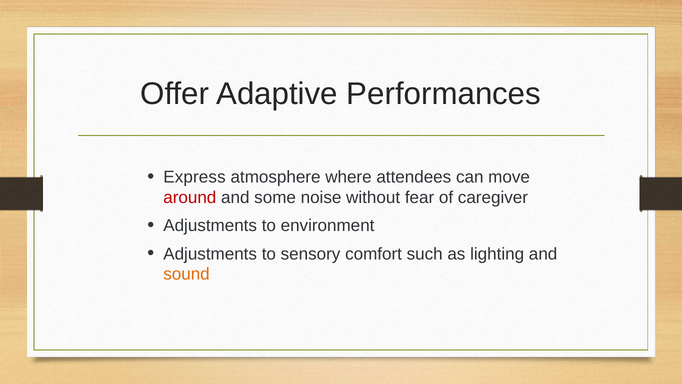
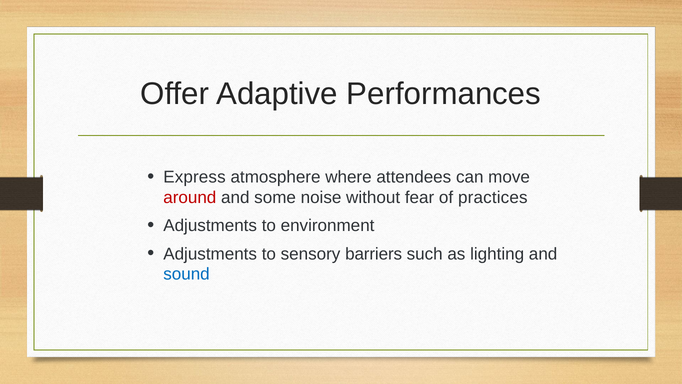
caregiver: caregiver -> practices
comfort: comfort -> barriers
sound colour: orange -> blue
